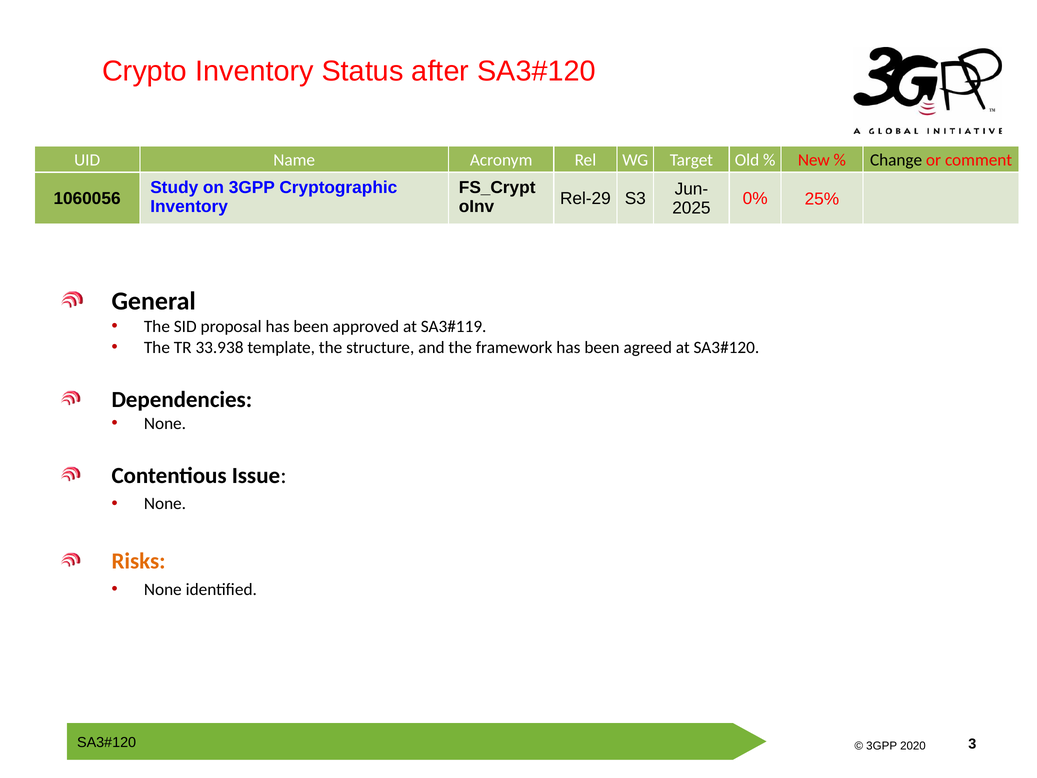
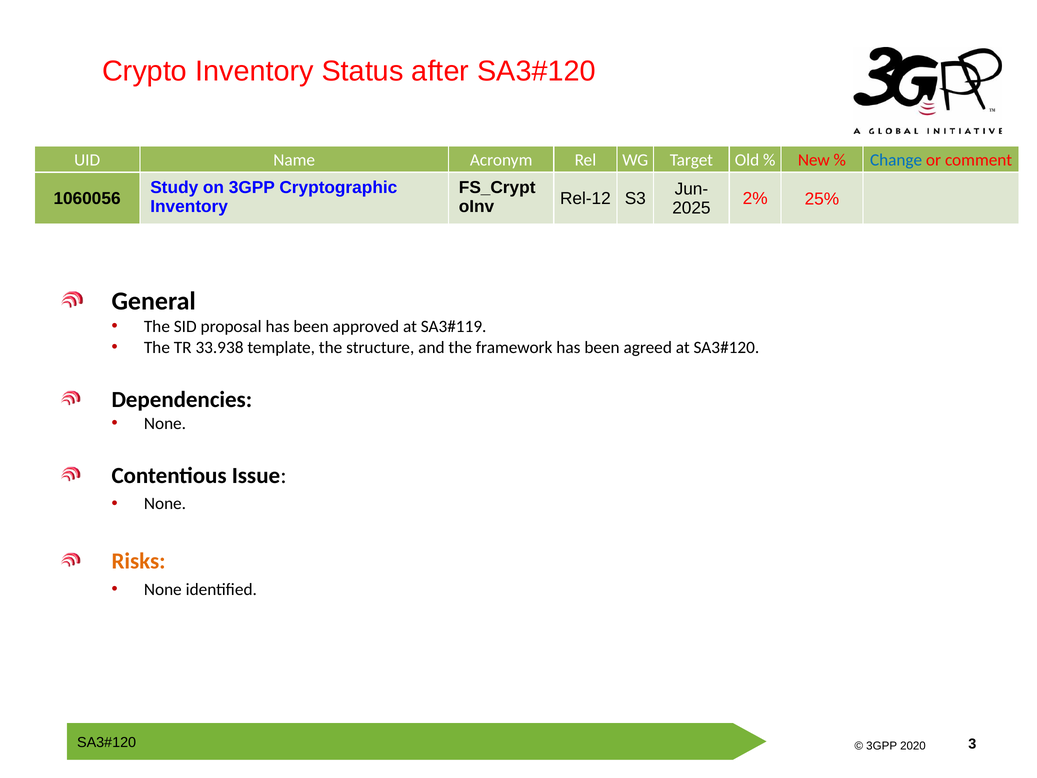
Change colour: black -> blue
0%: 0% -> 2%
Rel-29: Rel-29 -> Rel-12
